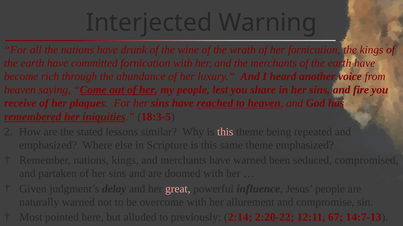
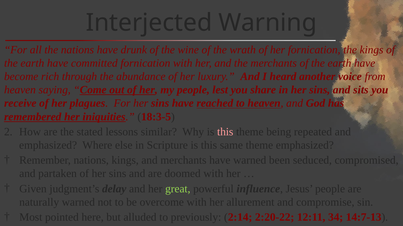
fire: fire -> sits
great colour: pink -> light green
67: 67 -> 34
